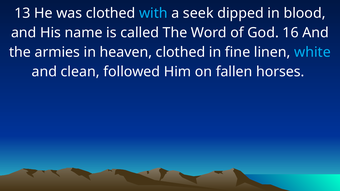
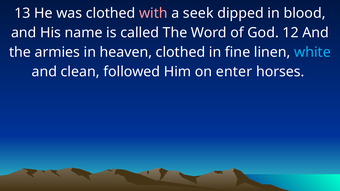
with colour: light blue -> pink
16: 16 -> 12
fallen: fallen -> enter
